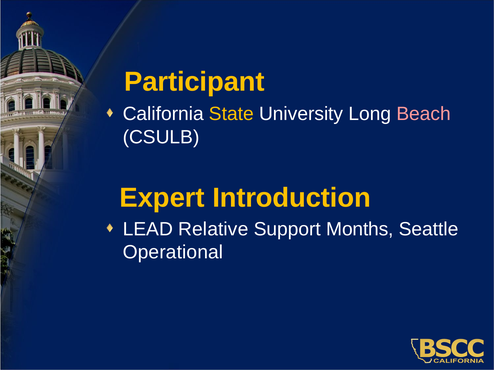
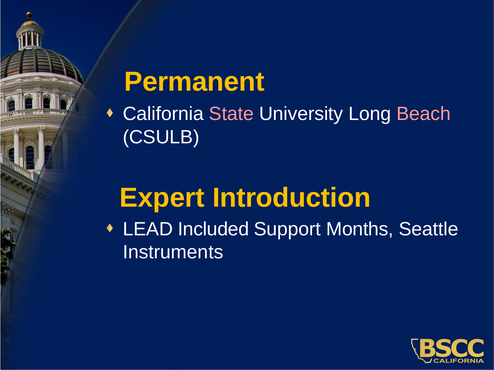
Participant: Participant -> Permanent
State colour: yellow -> pink
Relative: Relative -> Included
Operational: Operational -> Instruments
